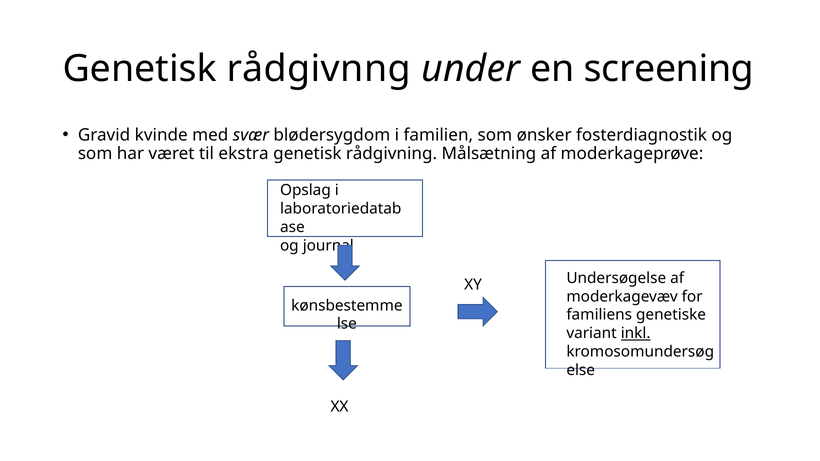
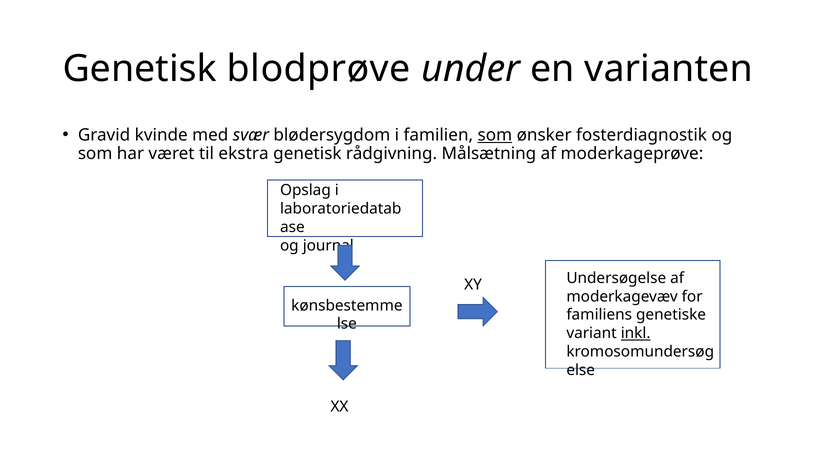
rådgivnng: rådgivnng -> blodprøve
screening: screening -> varianten
som at (495, 135) underline: none -> present
